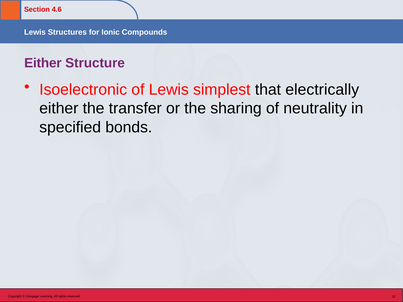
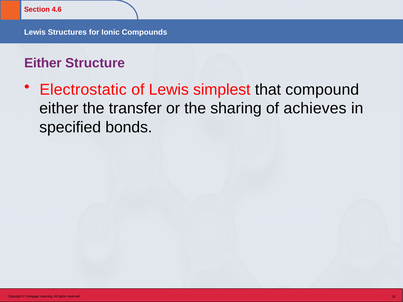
Isoelectronic: Isoelectronic -> Electrostatic
electrically: electrically -> compound
neutrality: neutrality -> achieves
